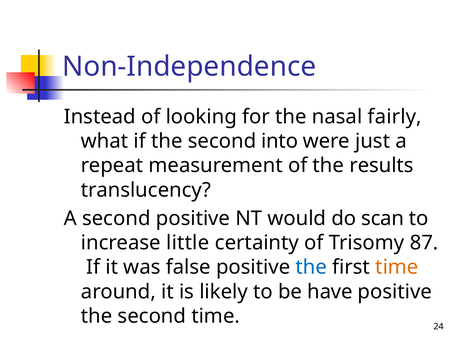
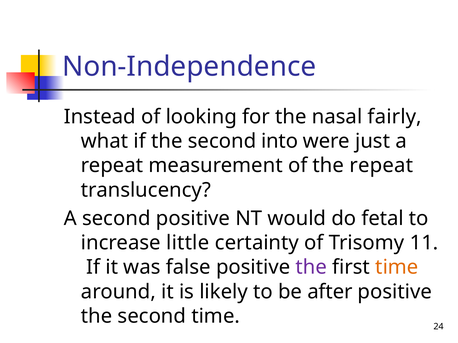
the results: results -> repeat
scan: scan -> fetal
87: 87 -> 11
the at (311, 268) colour: blue -> purple
have: have -> after
